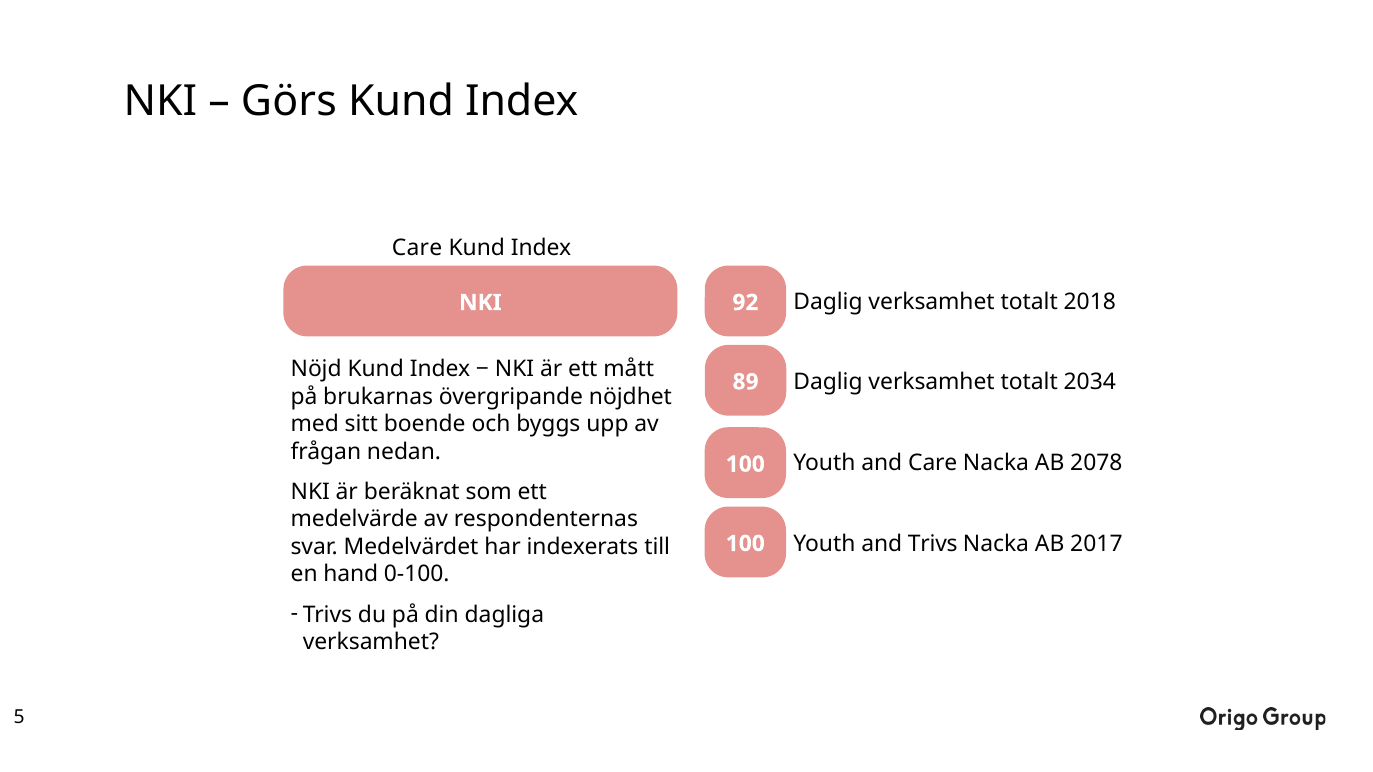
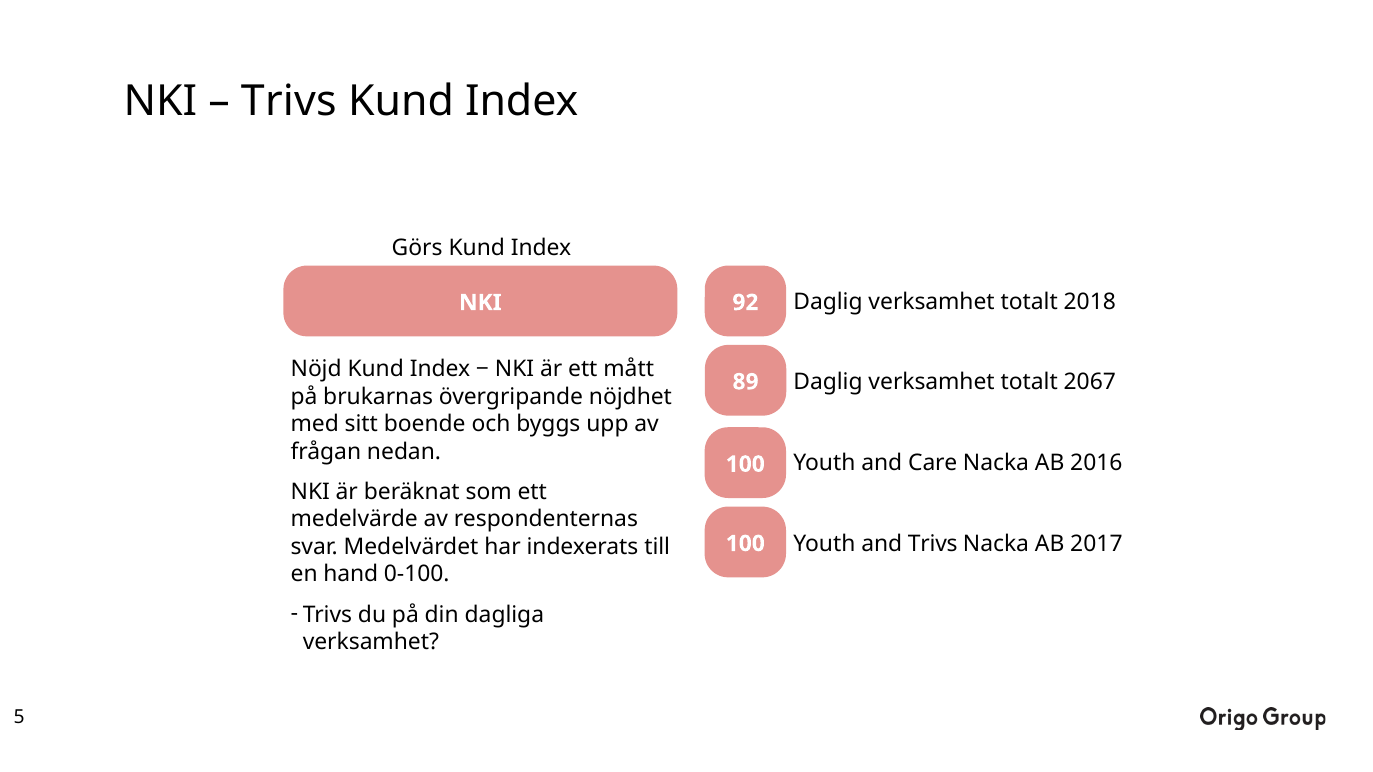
Görs at (289, 101): Görs -> Trivs
Care at (417, 248): Care -> Görs
2034: 2034 -> 2067
2078: 2078 -> 2016
